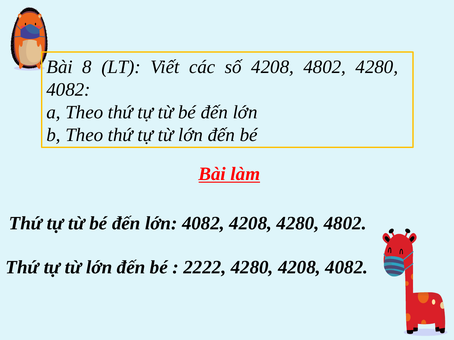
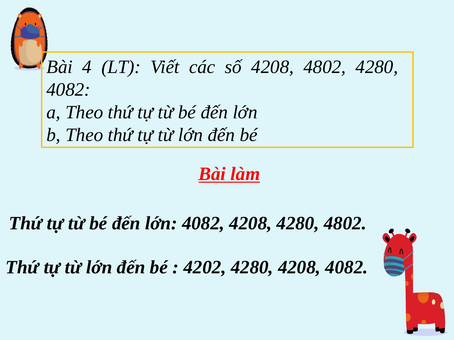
8: 8 -> 4
2222: 2222 -> 4202
